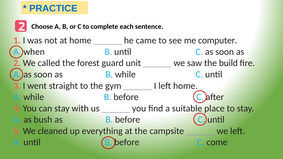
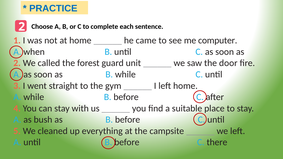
build: build -> door
come: come -> there
